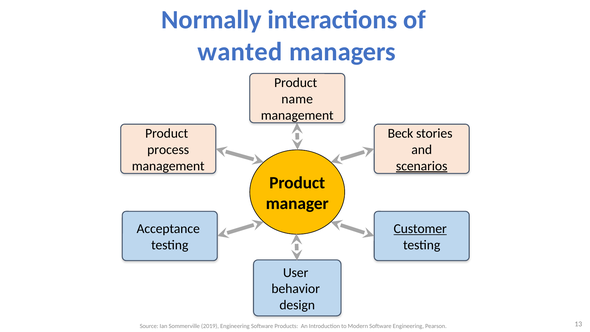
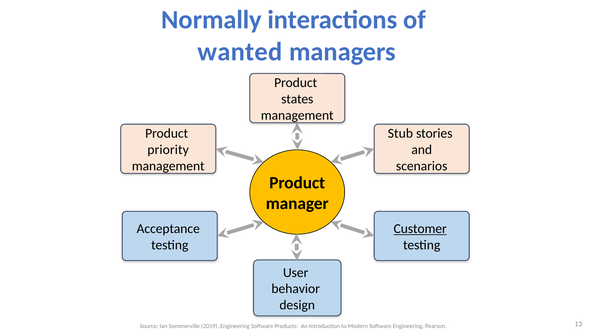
name: name -> states
Beck: Beck -> Stub
process: process -> priority
scenarios underline: present -> none
